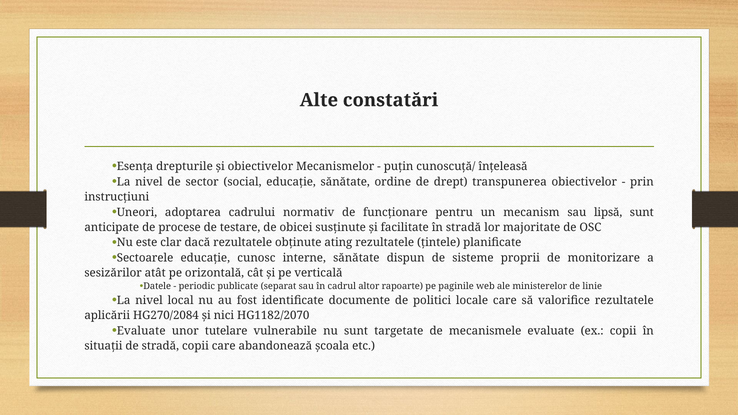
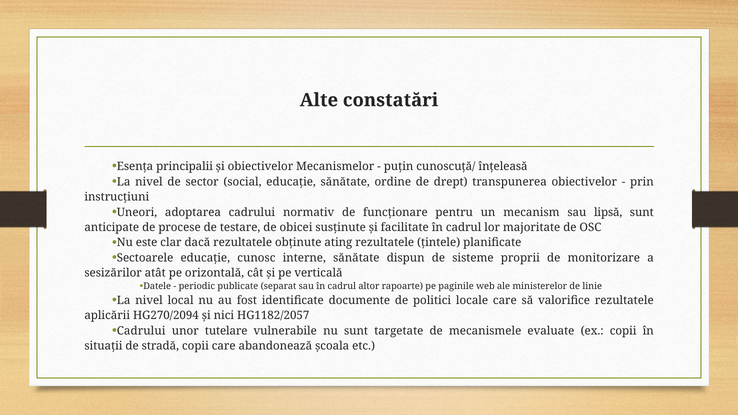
drepturile: drepturile -> principalii
facilitate în stradă: stradă -> cadrul
HG270/2084: HG270/2084 -> HG270/2094
HG1182/2070: HG1182/2070 -> HG1182/2057
Evaluate at (141, 331): Evaluate -> Cadrului
